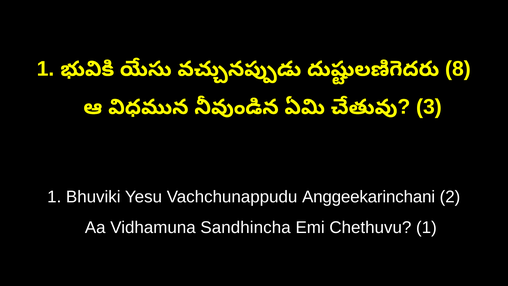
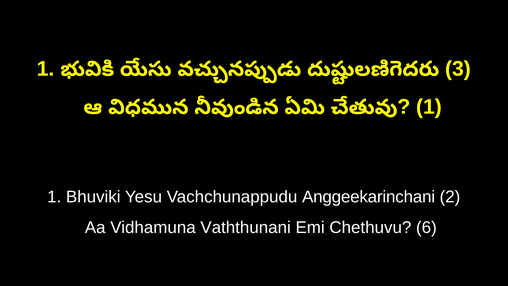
8: 8 -> 3
3 at (429, 107): 3 -> 1
Sandhincha: Sandhincha -> Vaththunani
Chethuvu 1: 1 -> 6
